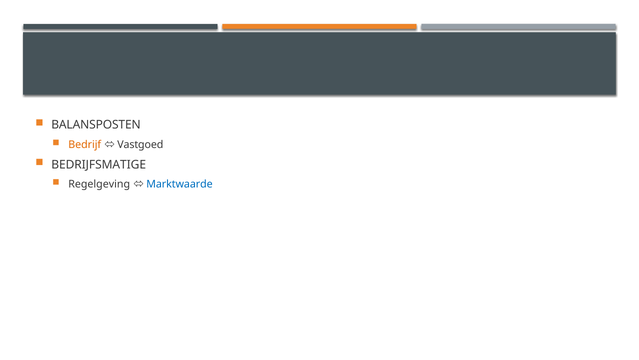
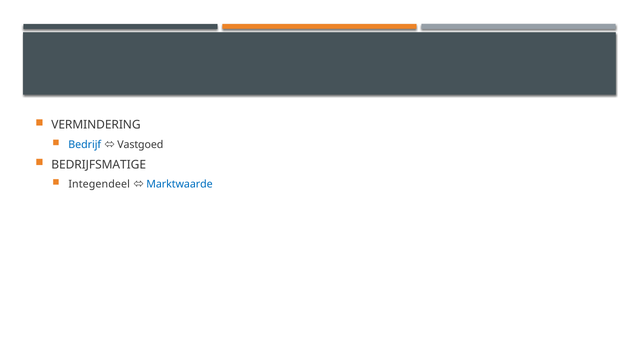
BALANSPOSTEN: BALANSPOSTEN -> VERMINDERING
Bedrijf colour: orange -> blue
Regelgeving: Regelgeving -> Integendeel
